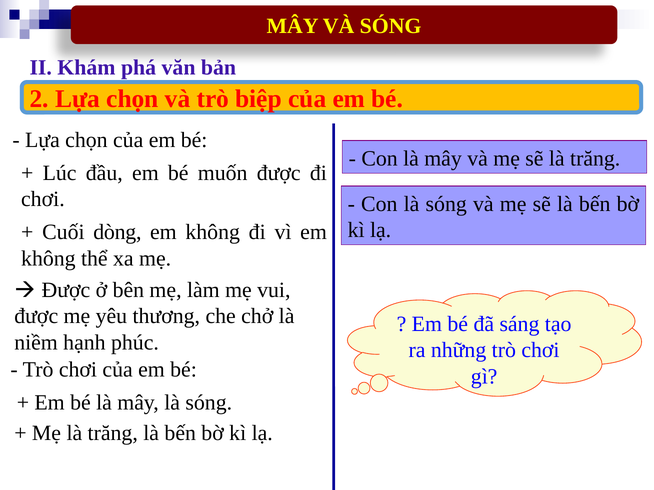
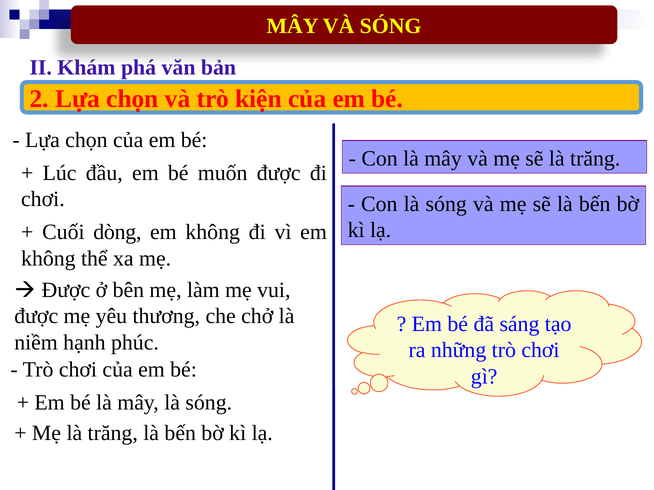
biệp: biệp -> kiện
